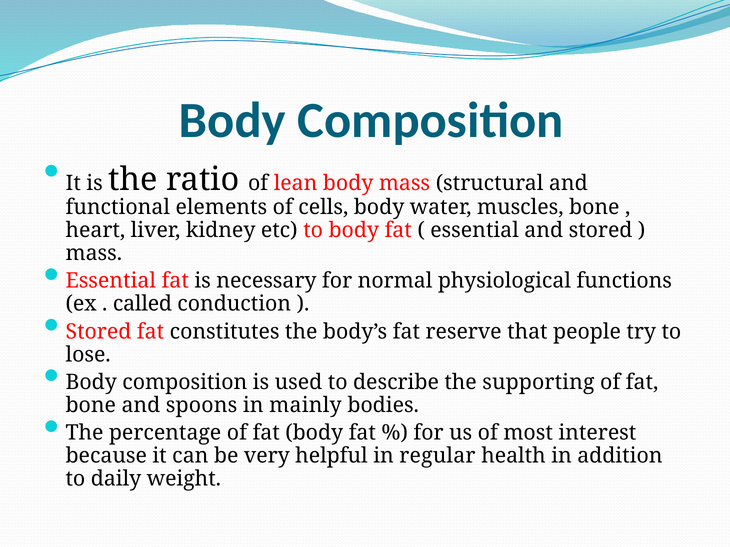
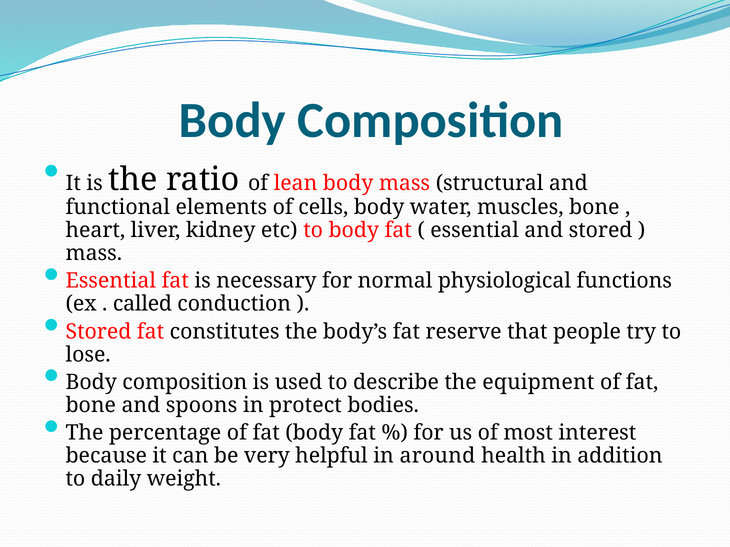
supporting: supporting -> equipment
mainly: mainly -> protect
regular: regular -> around
